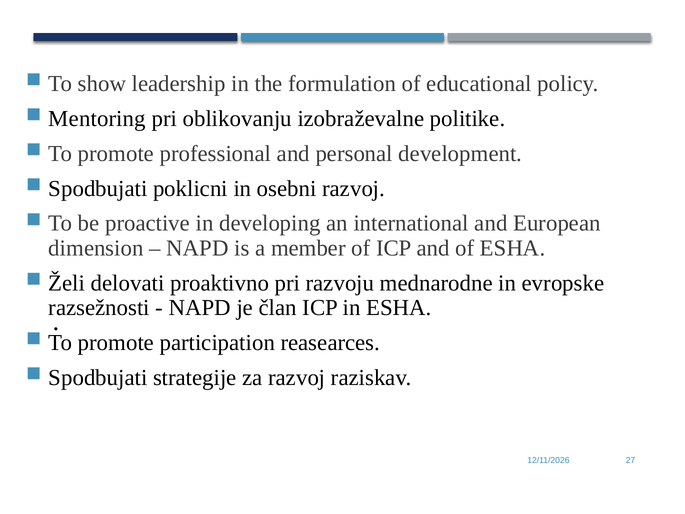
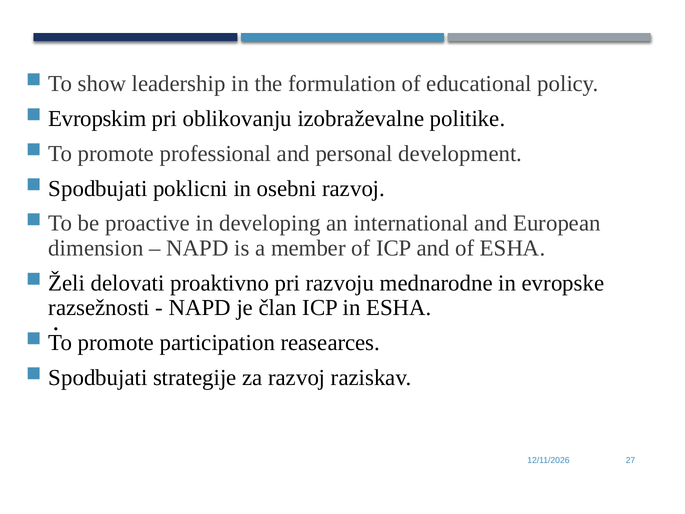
Mentoring: Mentoring -> Evropskim
